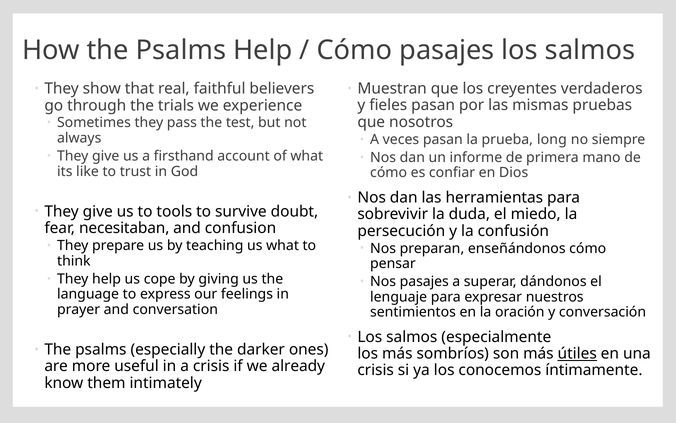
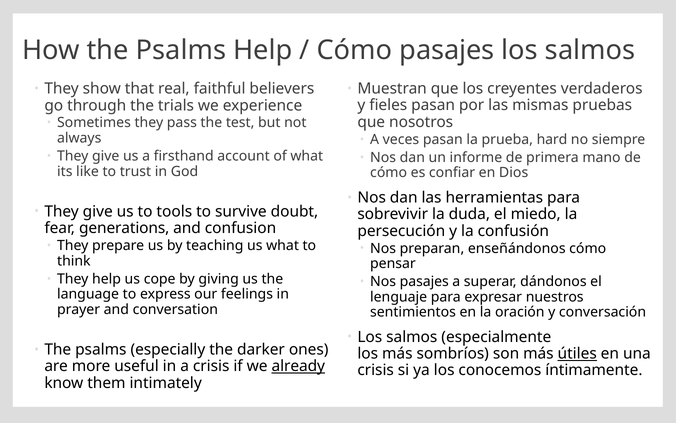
long: long -> hard
necesitaban: necesitaban -> generations
already underline: none -> present
